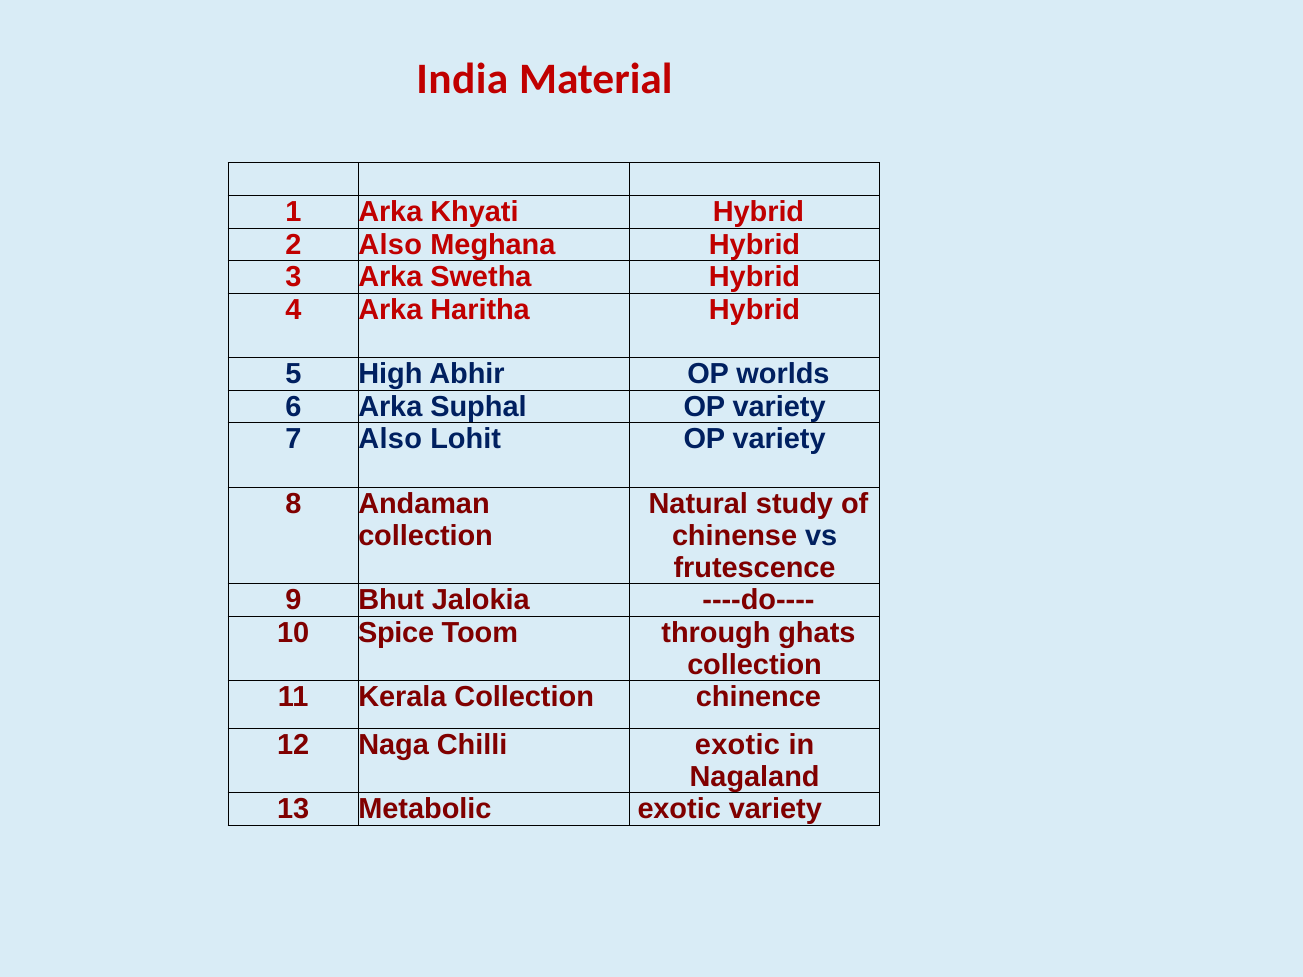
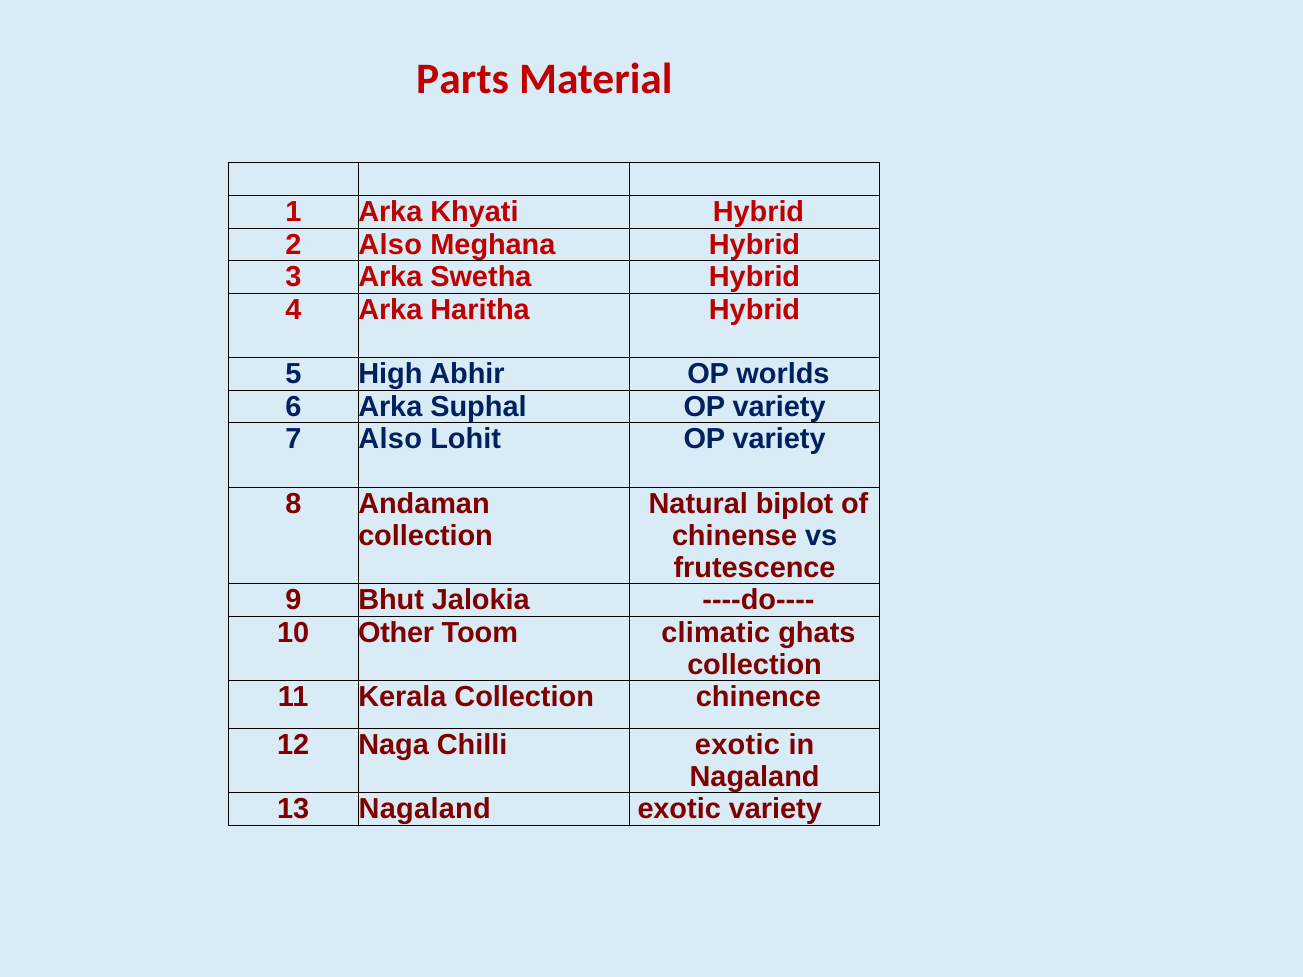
India: India -> Parts
study: study -> biplot
Spice: Spice -> Other
through: through -> climatic
13 Metabolic: Metabolic -> Nagaland
